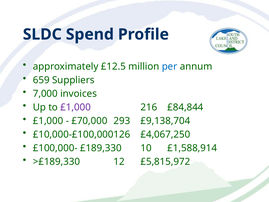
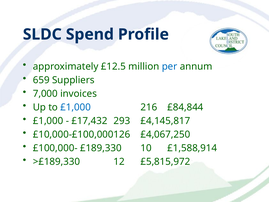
£1,000 at (76, 107) colour: purple -> blue
£70,000: £70,000 -> £17,432
£9,138,704: £9,138,704 -> £4,145,817
